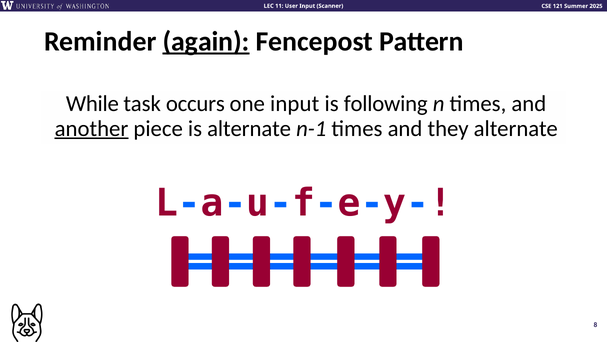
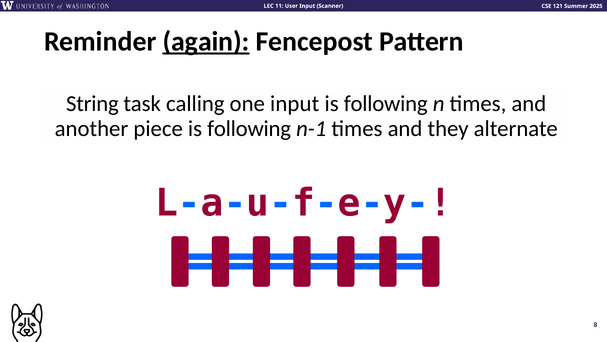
While: While -> String
occurs: occurs -> calling
another underline: present -> none
piece is alternate: alternate -> following
